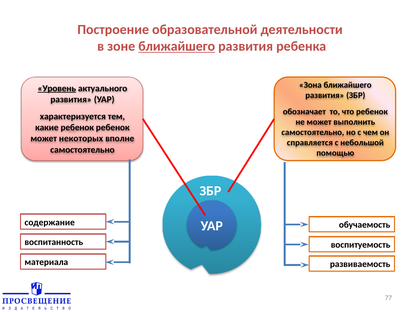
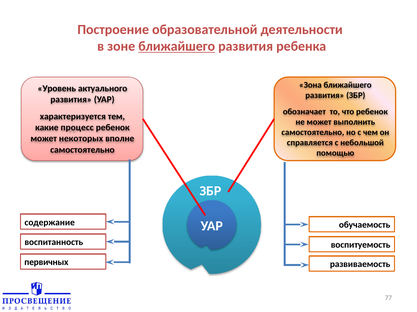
Уровень underline: present -> none
какие ребенок: ребенок -> процесс
материала: материала -> первичных
